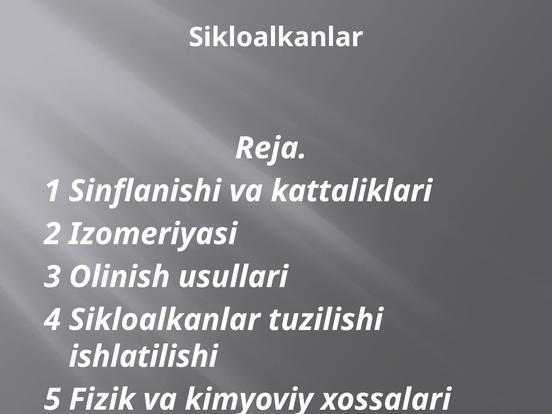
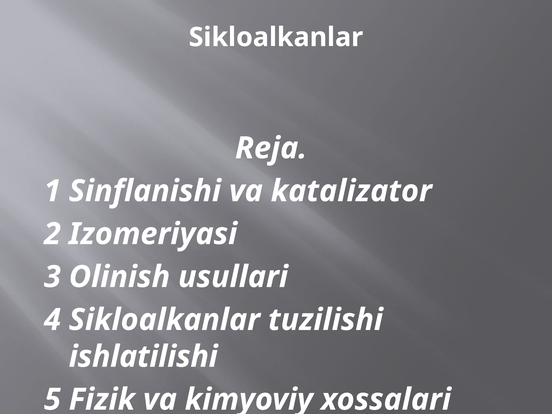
kattaliklari: kattaliklari -> katalizator
